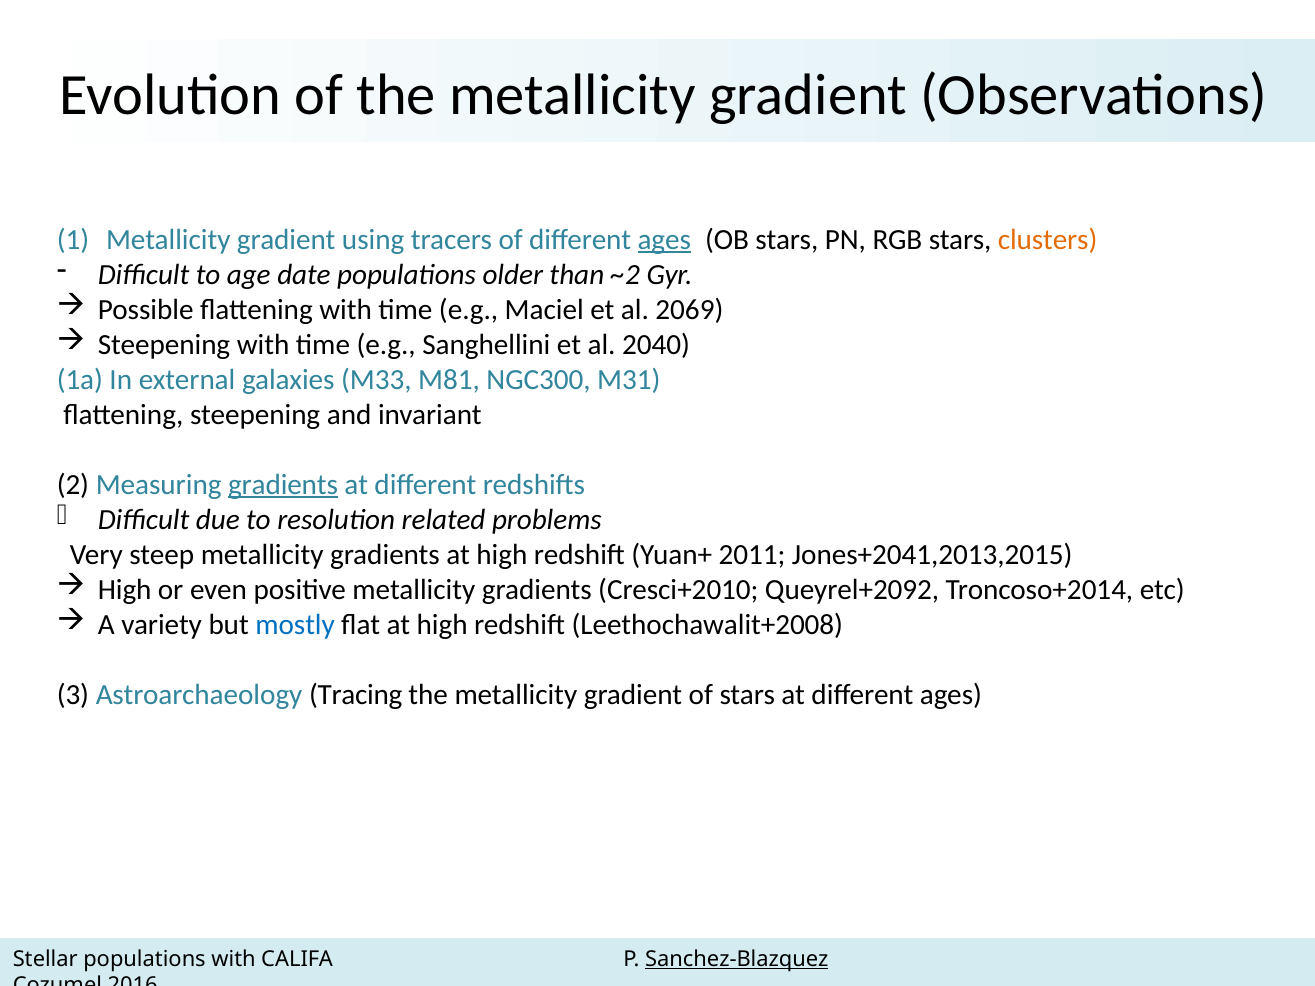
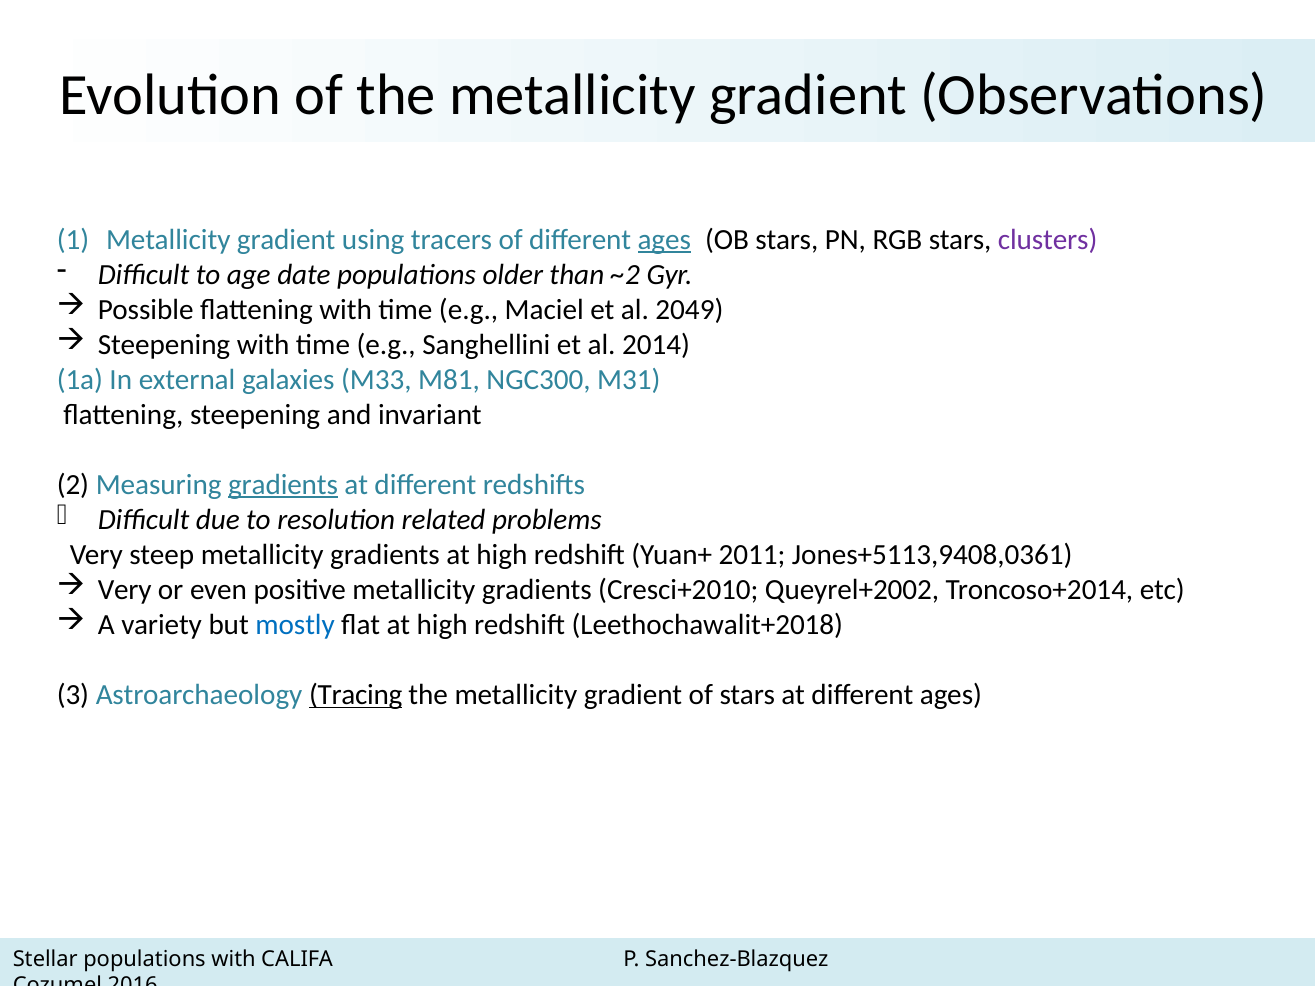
clusters colour: orange -> purple
2069: 2069 -> 2049
2040: 2040 -> 2014
Jones+2041,2013,2015: Jones+2041,2013,2015 -> Jones+5113,9408,0361
High at (125, 590): High -> Very
Queyrel+2092: Queyrel+2092 -> Queyrel+2002
Leethochawalit+2008: Leethochawalit+2008 -> Leethochawalit+2018
Tracing underline: none -> present
Sanchez-Blazquez underline: present -> none
